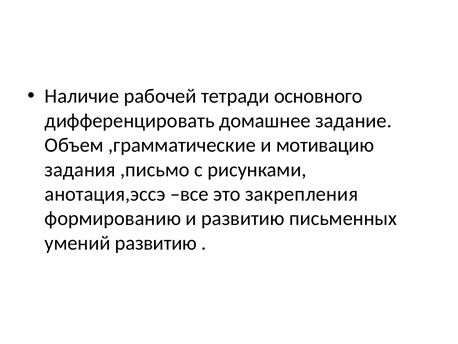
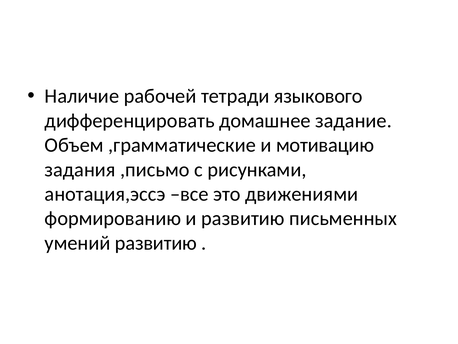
основного: основного -> языкового
закрепления: закрепления -> движениями
